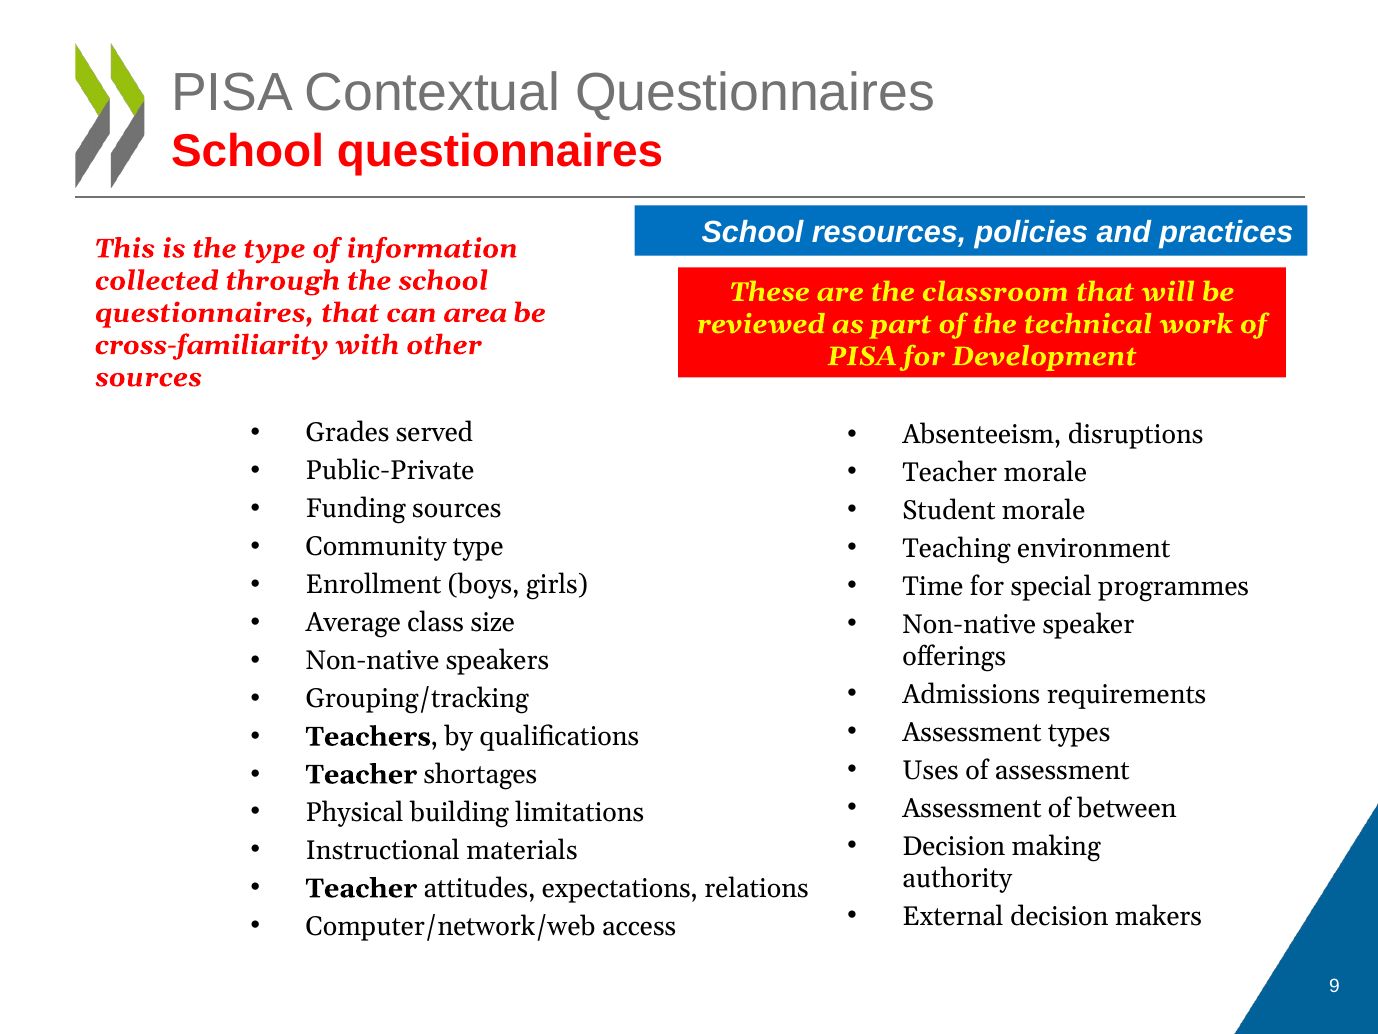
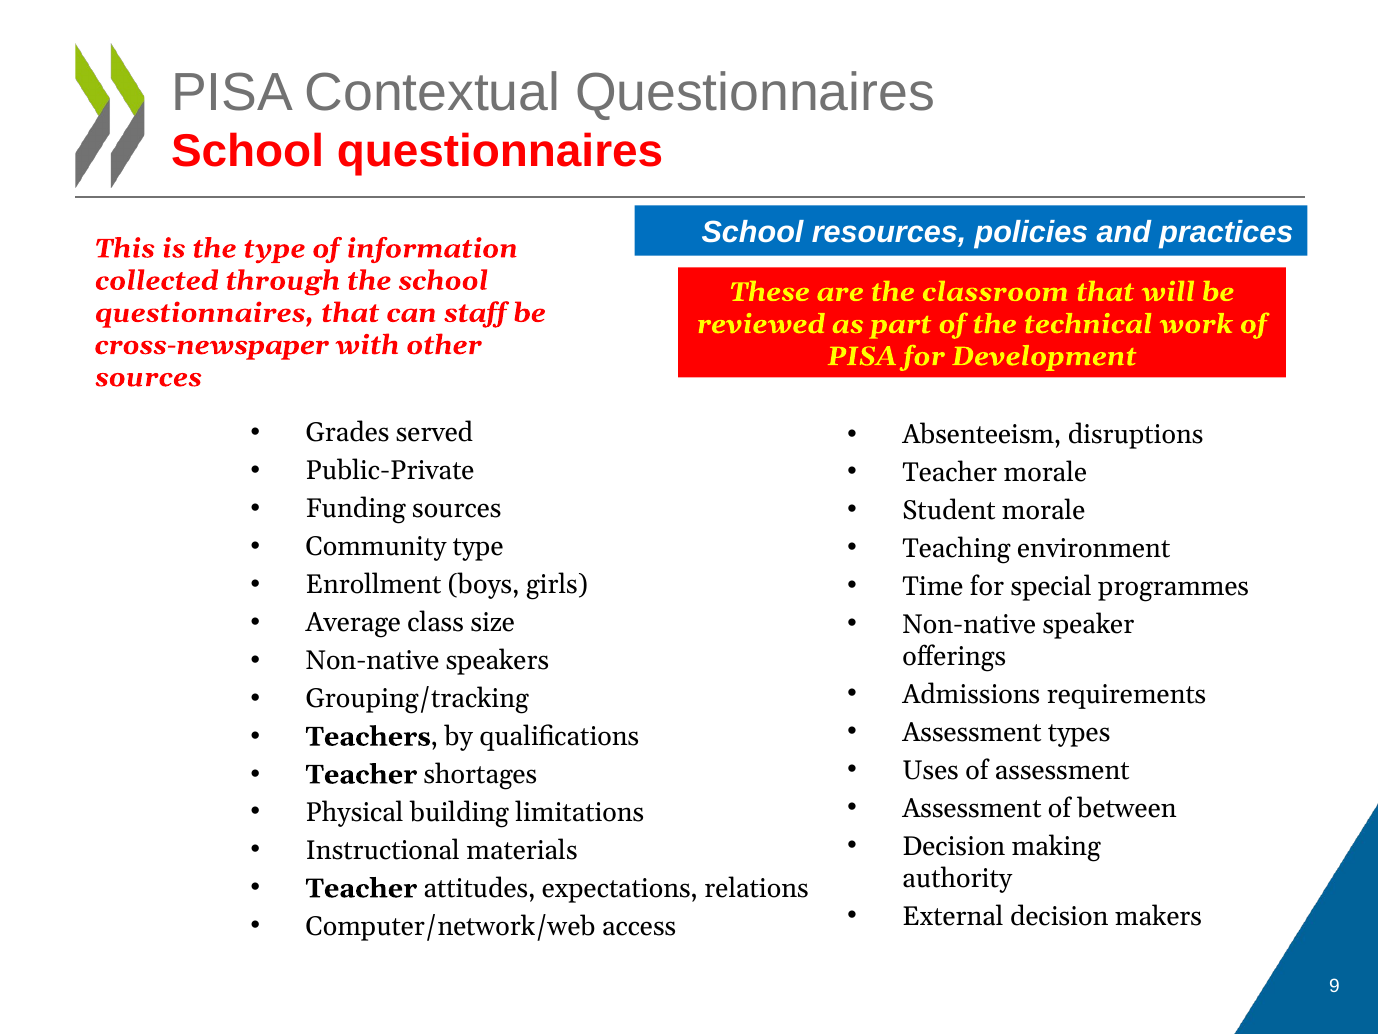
area: area -> staff
cross-familiarity: cross-familiarity -> cross-newspaper
